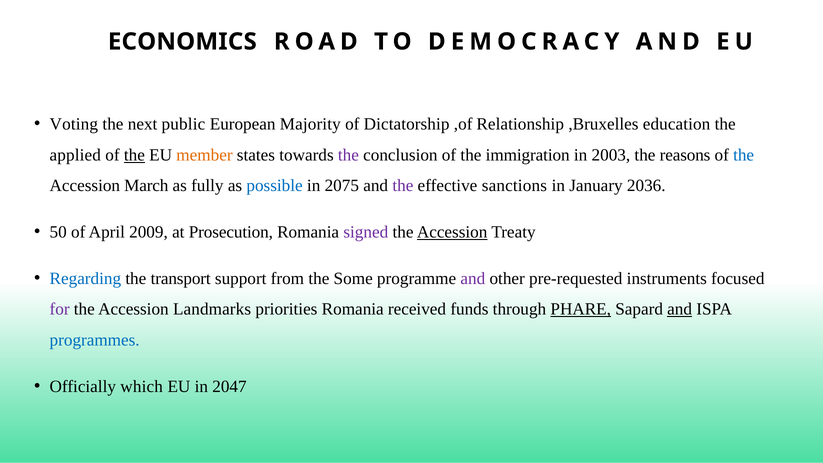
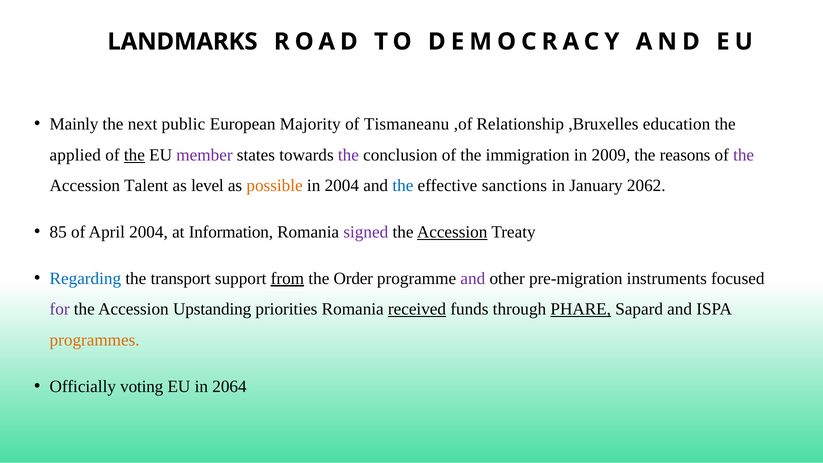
ECONOMICS: ECONOMICS -> LANDMARKS
Voting: Voting -> Mainly
Dictatorship: Dictatorship -> Tismaneanu
member colour: orange -> purple
2003: 2003 -> 2009
the at (744, 155) colour: blue -> purple
March: March -> Talent
fully: fully -> level
possible colour: blue -> orange
in 2075: 2075 -> 2004
the at (403, 186) colour: purple -> blue
2036: 2036 -> 2062
50: 50 -> 85
April 2009: 2009 -> 2004
Prosecution: Prosecution -> Information
from underline: none -> present
Some: Some -> Order
pre-requested: pre-requested -> pre-migration
Landmarks: Landmarks -> Upstanding
received underline: none -> present
and at (680, 309) underline: present -> none
programmes colour: blue -> orange
which: which -> voting
2047: 2047 -> 2064
